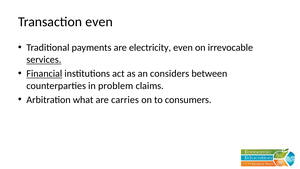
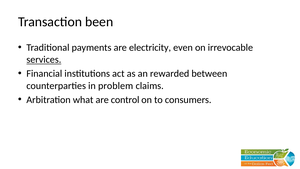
Transaction even: even -> been
Financial underline: present -> none
considers: considers -> rewarded
carries: carries -> control
